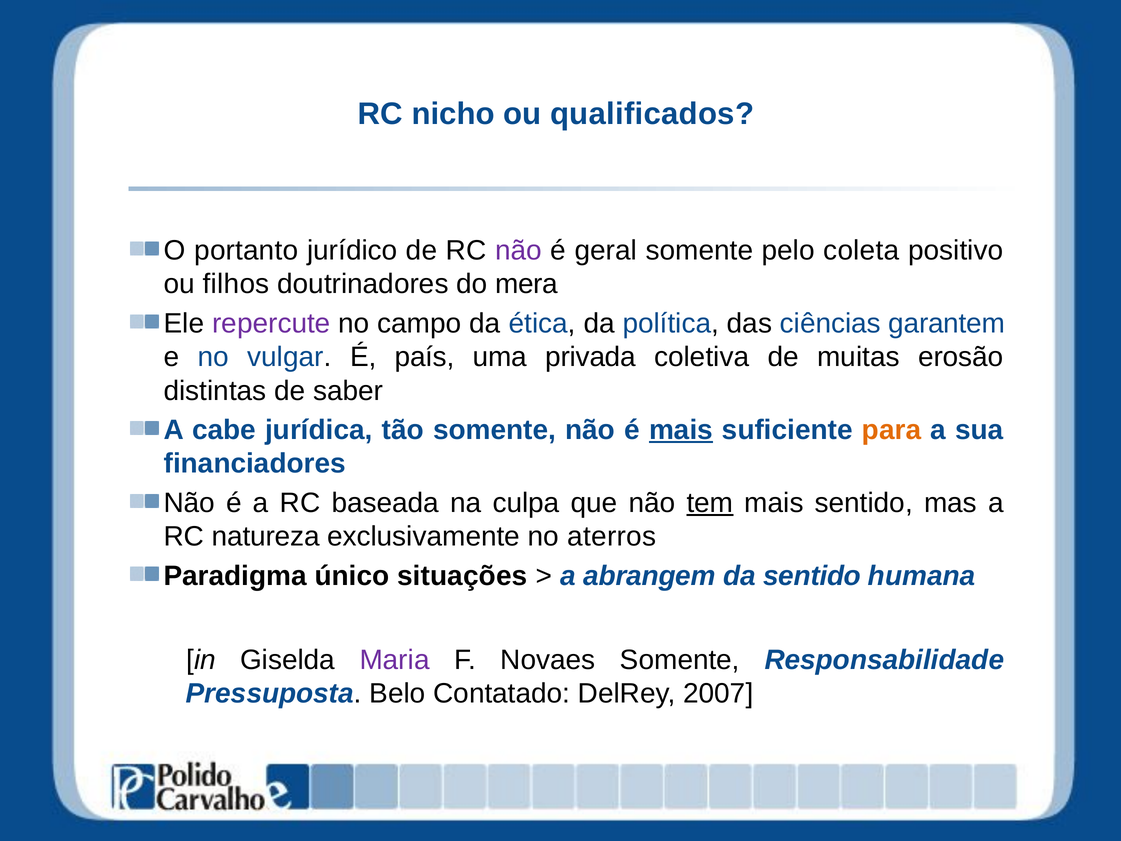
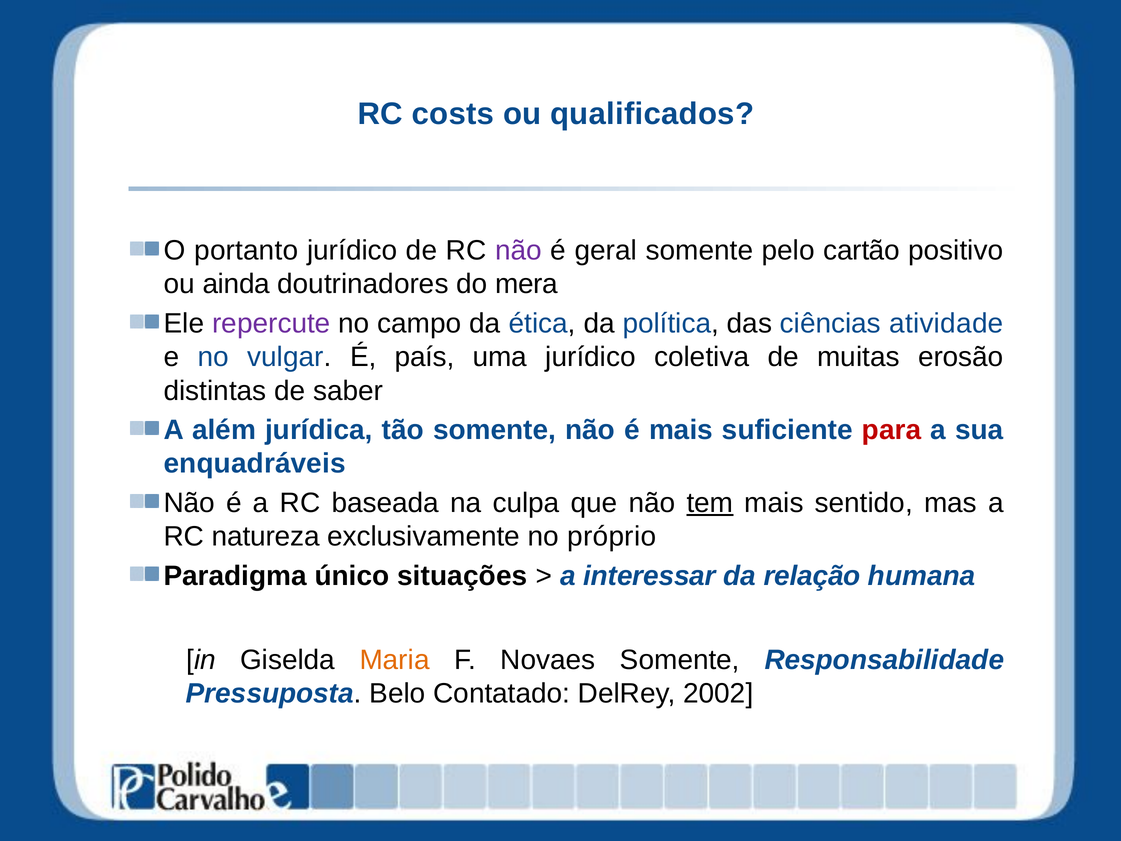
nicho: nicho -> costs
coleta: coleta -> cartão
filhos: filhos -> ainda
garantem: garantem -> atividade
uma privada: privada -> jurídico
cabe: cabe -> além
mais at (681, 430) underline: present -> none
para colour: orange -> red
financiadores: financiadores -> enquadráveis
aterros: aterros -> próprio
abrangem: abrangem -> interessar
da sentido: sentido -> relação
Maria colour: purple -> orange
2007: 2007 -> 2002
